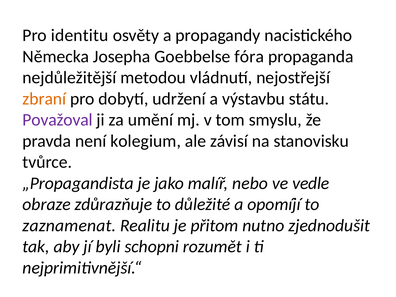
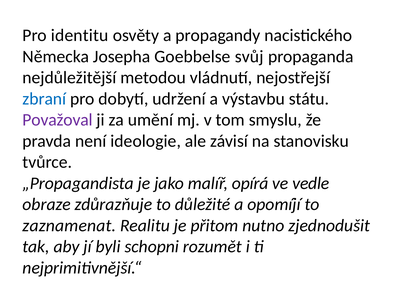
fóra: fóra -> svůj
zbraní colour: orange -> blue
kolegium: kolegium -> ideologie
nebo: nebo -> opírá
